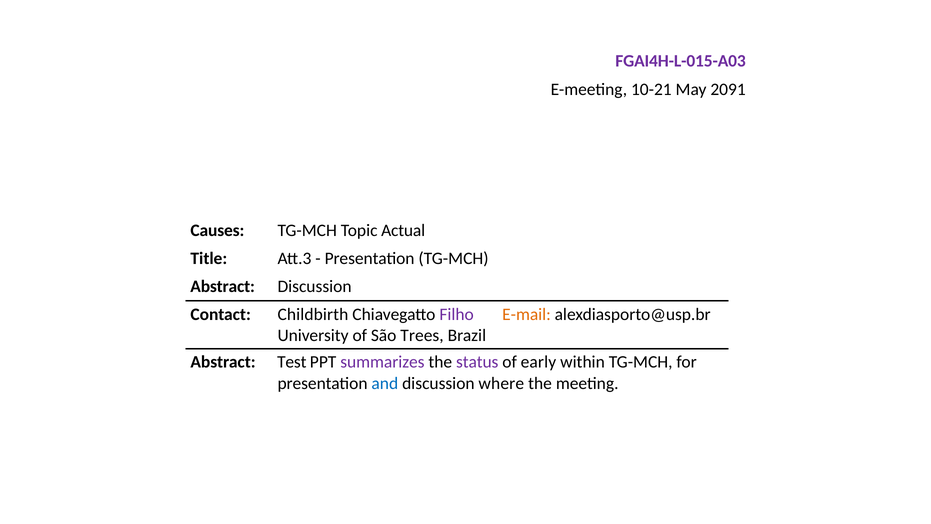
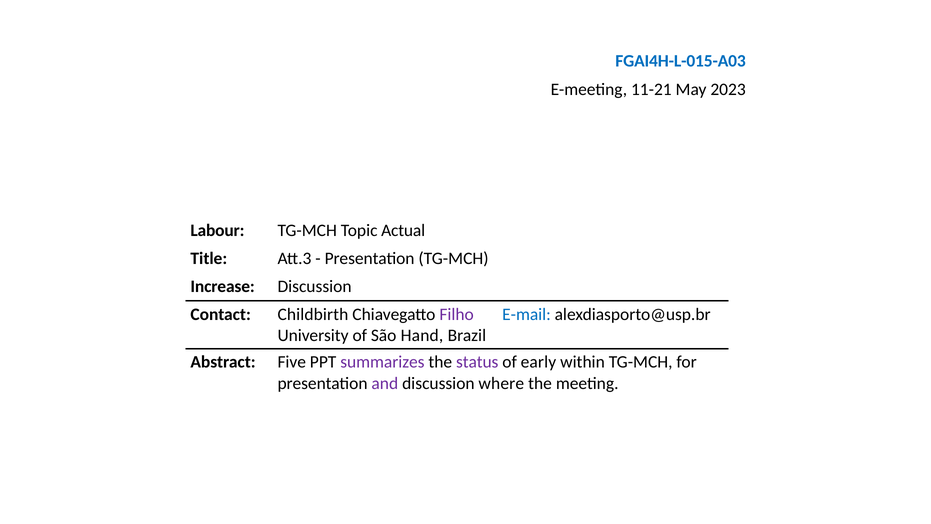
FGAI4H-L-015-A03 colour: purple -> blue
10-21: 10-21 -> 11-21
2091: 2091 -> 2023
Causes: Causes -> Labour
Abstract at (223, 286): Abstract -> Increase
E-mail colour: orange -> blue
Trees: Trees -> Hand
Test: Test -> Five
and colour: blue -> purple
